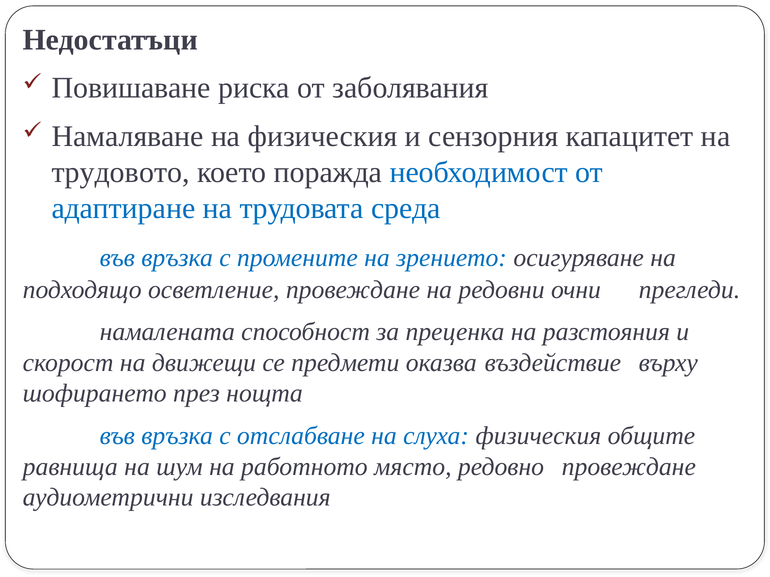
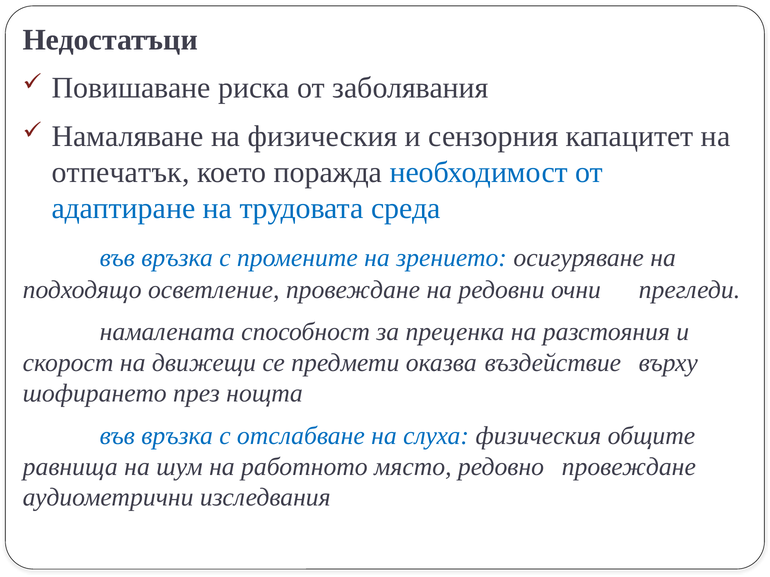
трудовото: трудовото -> отпечатък
